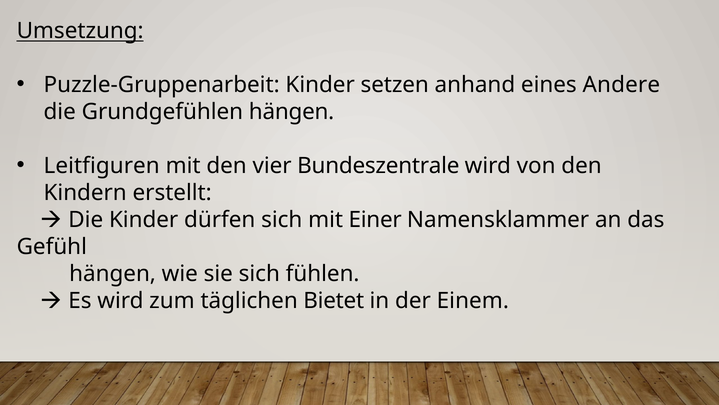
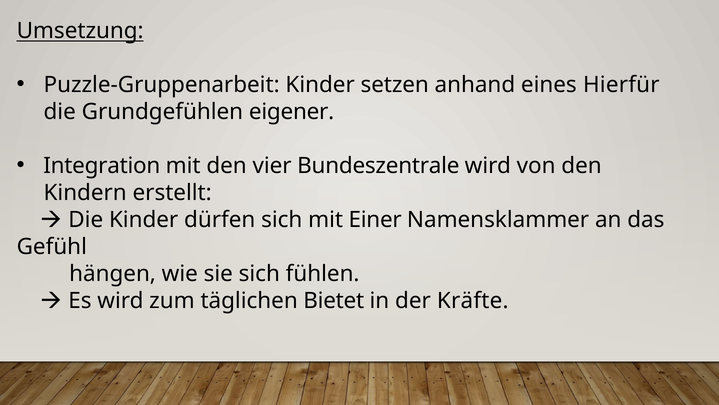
Andere: Andere -> Hierfür
Grundgefühlen hängen: hängen -> eigener
Leitfiguren: Leitfiguren -> Integration
Einem: Einem -> Kräfte
